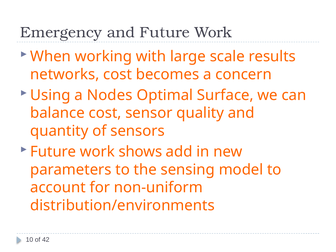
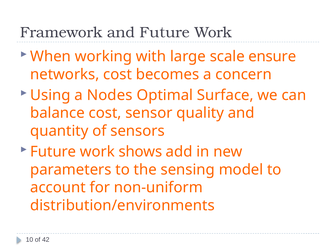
Emergency: Emergency -> Framework
results: results -> ensure
